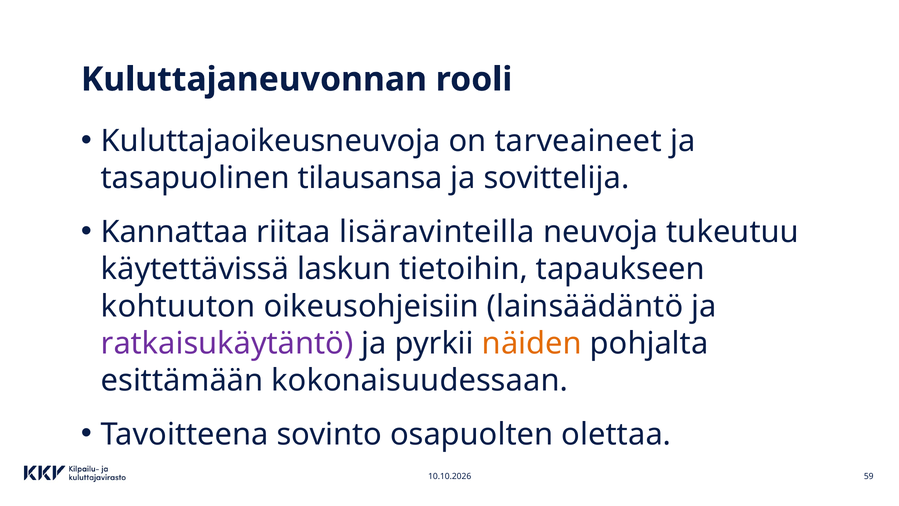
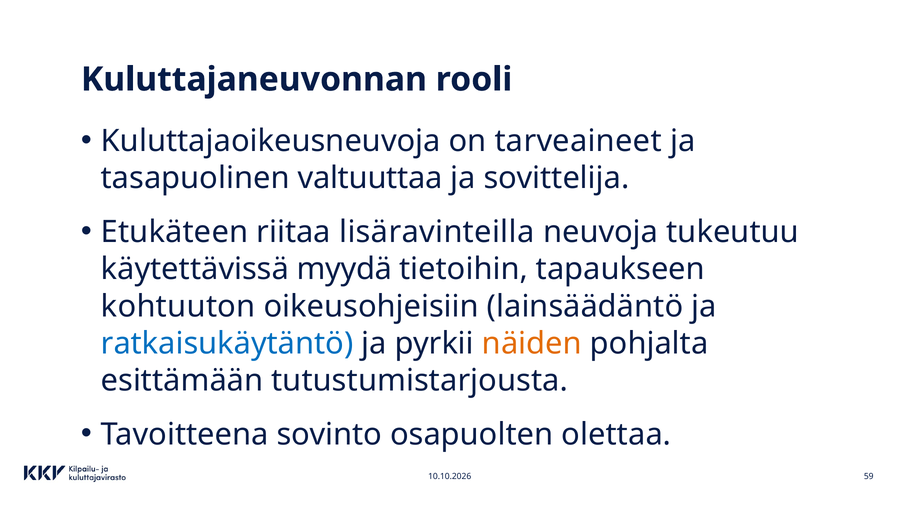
tilausansa: tilausansa -> valtuuttaa
Kannattaa: Kannattaa -> Etukäteen
laskun: laskun -> myydä
ratkaisukäytäntö colour: purple -> blue
kokonaisuudessaan: kokonaisuudessaan -> tutustumistarjousta
